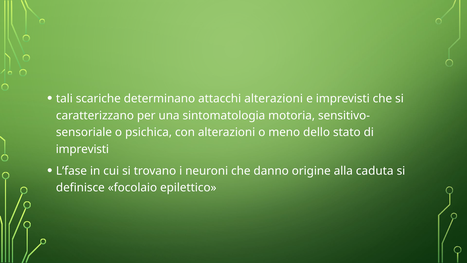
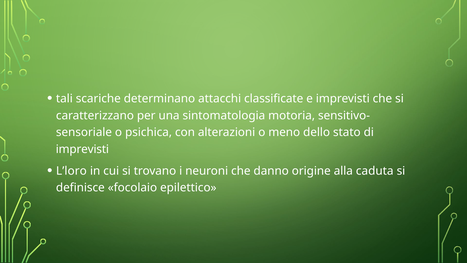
attacchi alterazioni: alterazioni -> classificate
L’fase: L’fase -> L’loro
